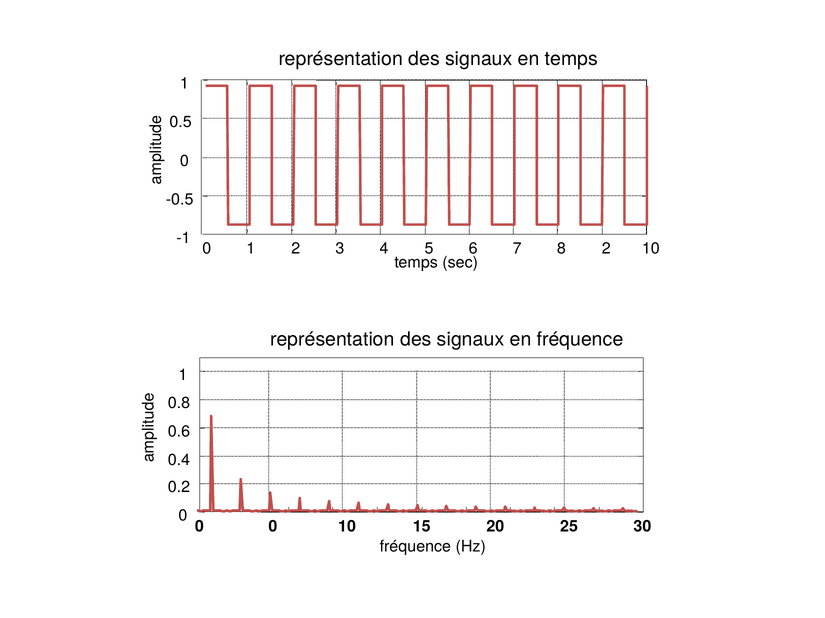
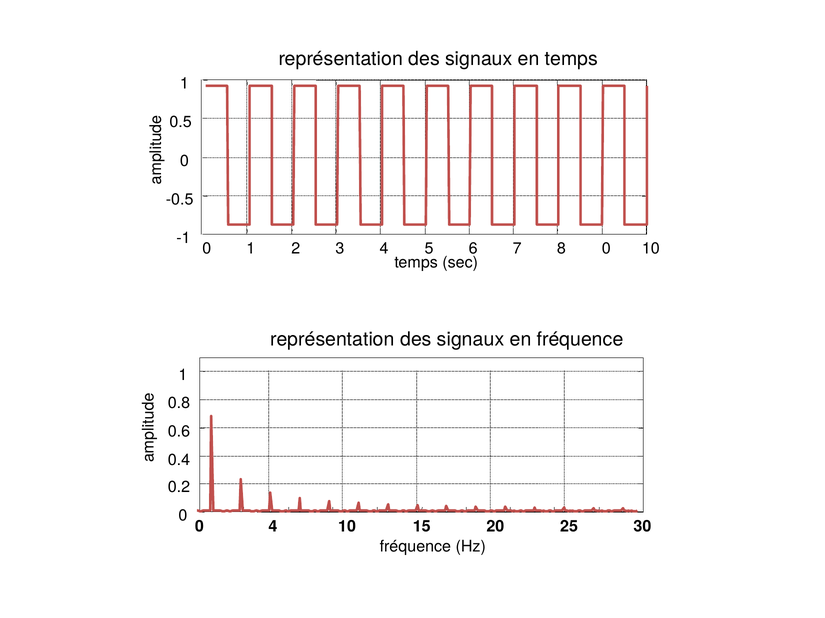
8 2: 2 -> 0
0 0: 0 -> 4
